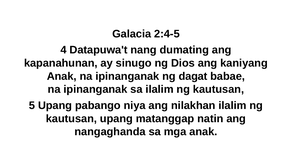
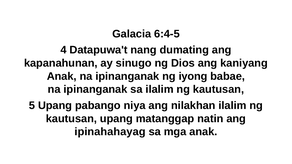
2:4-5: 2:4-5 -> 6:4-5
dagat: dagat -> iyong
nangaghanda: nangaghanda -> ipinahahayag
